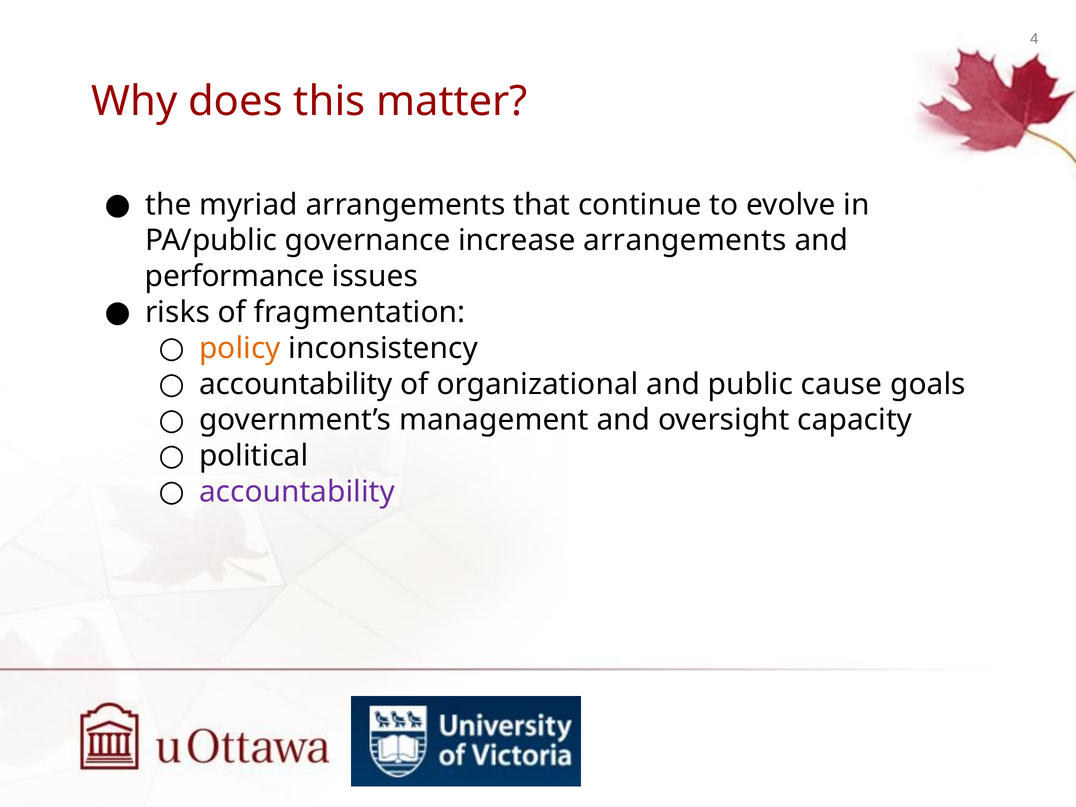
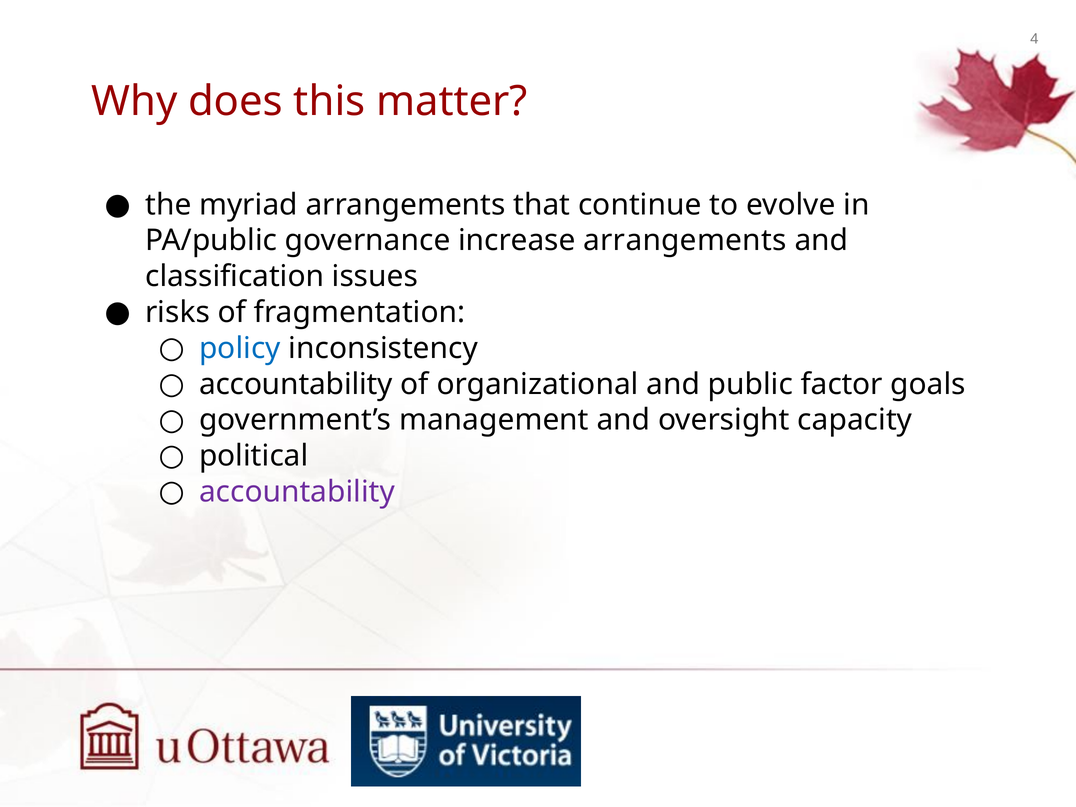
performance: performance -> classification
policy colour: orange -> blue
cause: cause -> factor
